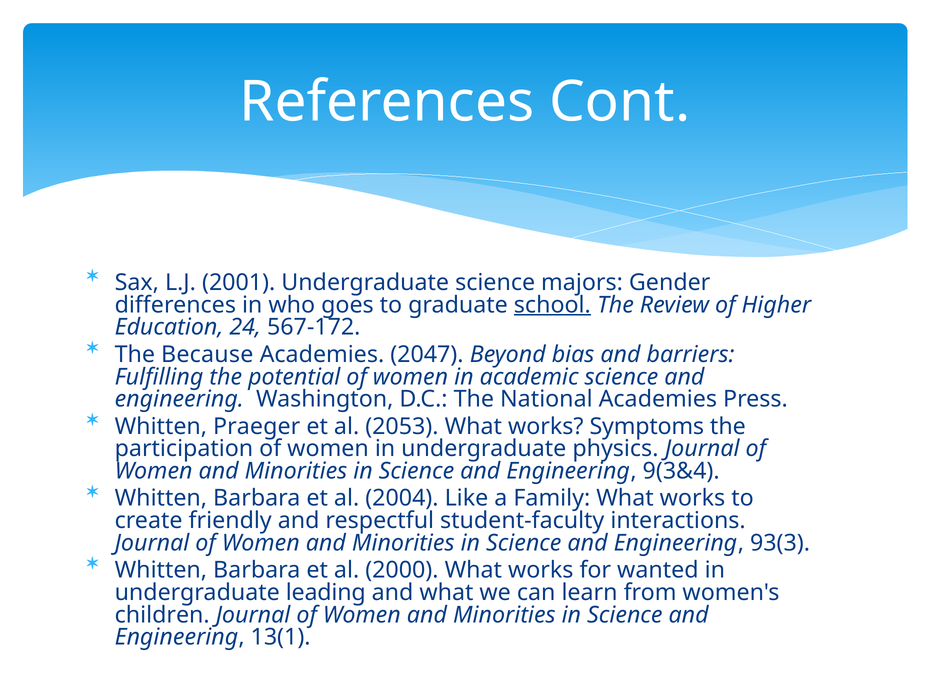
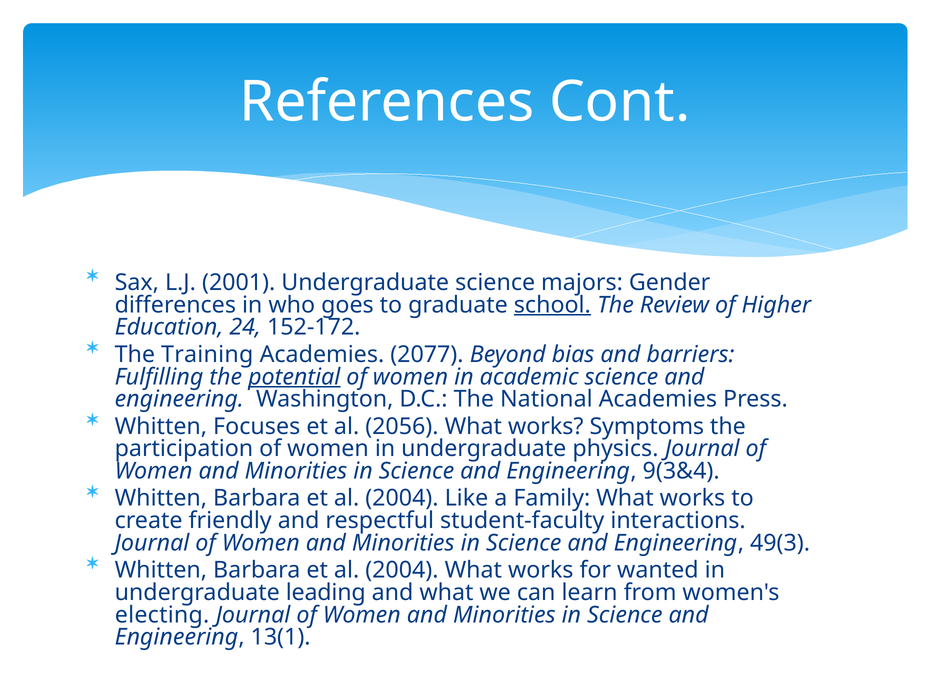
567-172: 567-172 -> 152-172
Because: Because -> Training
2047: 2047 -> 2077
potential underline: none -> present
Praeger: Praeger -> Focuses
2053: 2053 -> 2056
93(3: 93(3 -> 49(3
2000 at (402, 571): 2000 -> 2004
children: children -> electing
